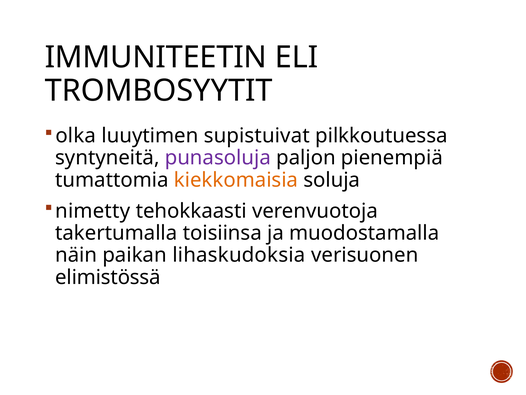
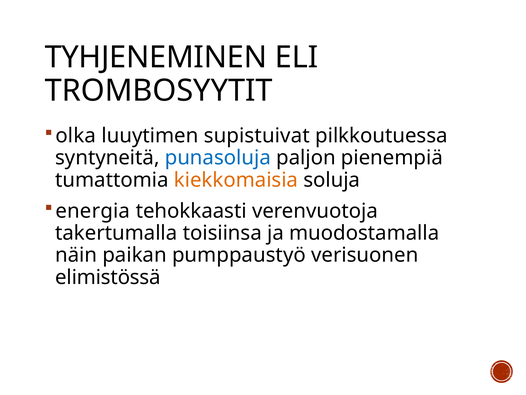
IMMUNITEETIN: IMMUNITEETIN -> TYHJENEMINEN
punasoluja colour: purple -> blue
nimetty: nimetty -> energia
lihaskudoksia: lihaskudoksia -> pumppaustyö
